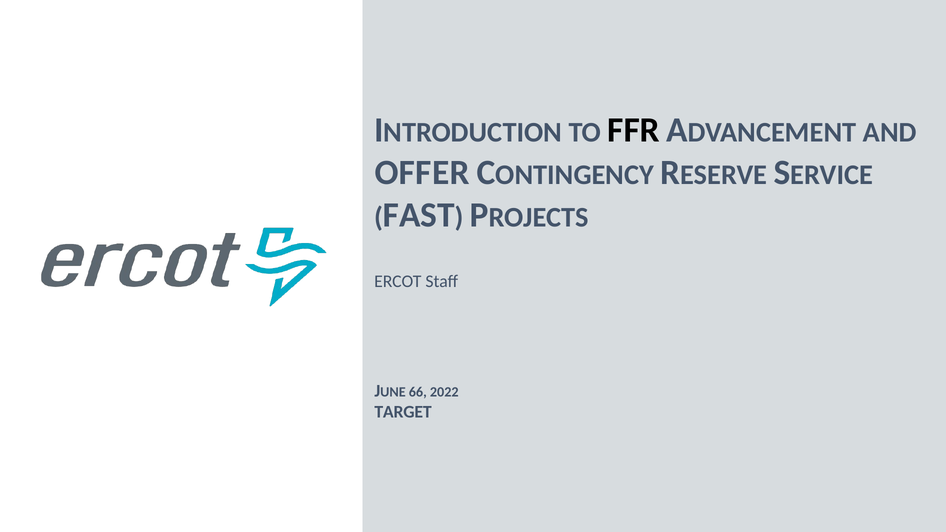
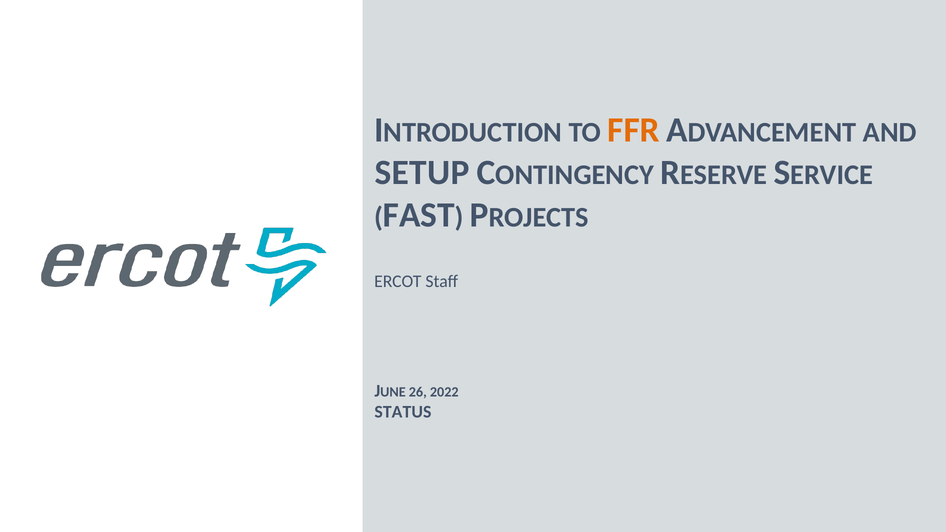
FFR colour: black -> orange
OFFER: OFFER -> SETUP
66: 66 -> 26
TARGET: TARGET -> STATUS
